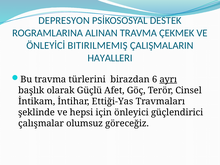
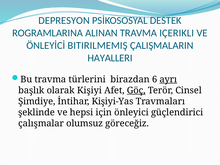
ÇEKMEK: ÇEKMEK -> IÇERIKLI
Güçlü: Güçlü -> Kişiyi
Göç underline: none -> present
İntikam: İntikam -> Şimdiye
Ettiği-Yas: Ettiği-Yas -> Kişiyi-Yas
